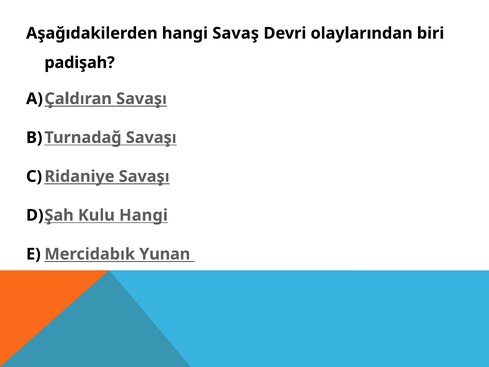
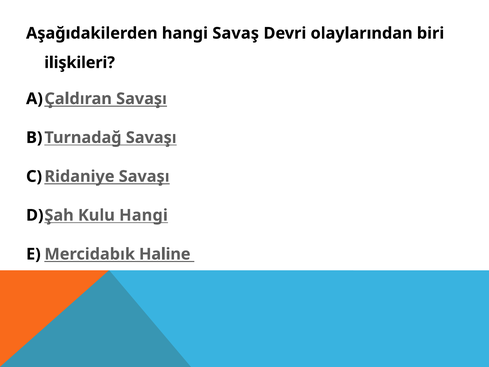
padişah: padişah -> ilişkileri
Yunan: Yunan -> Haline
